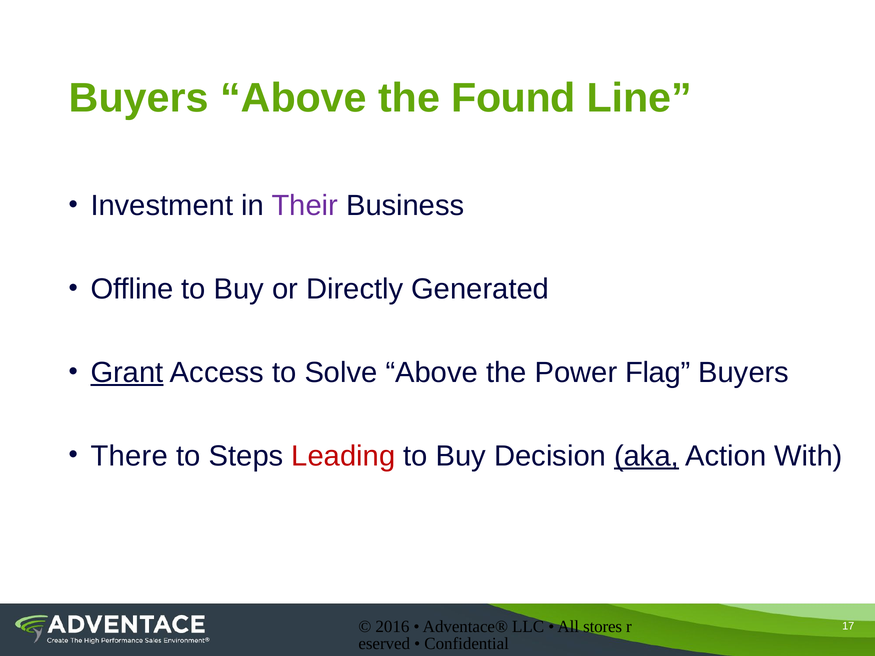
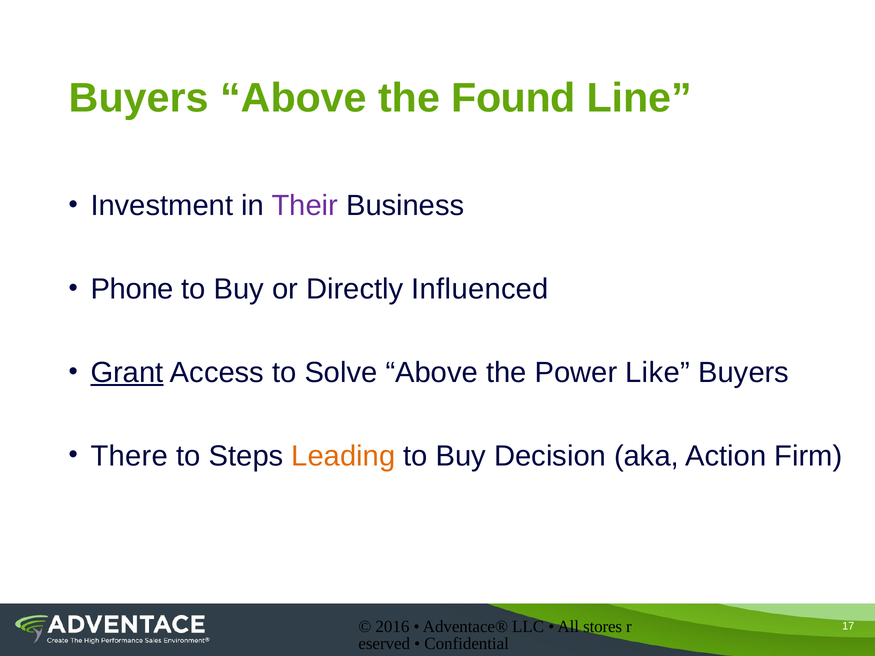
Offline: Offline -> Phone
Generated: Generated -> Influenced
Flag: Flag -> Like
Leading colour: red -> orange
aka underline: present -> none
With: With -> Firm
